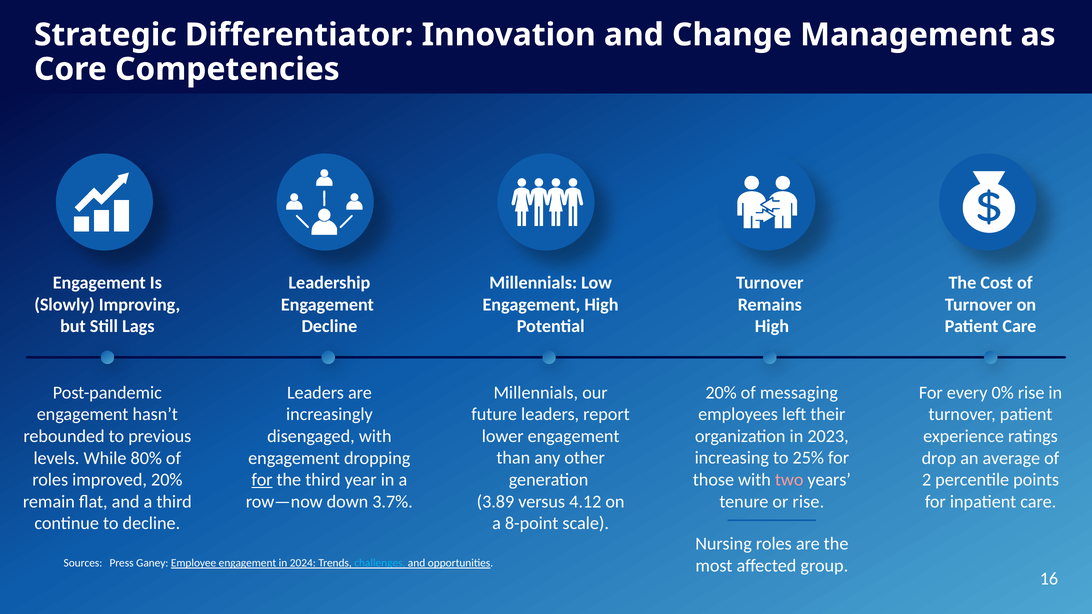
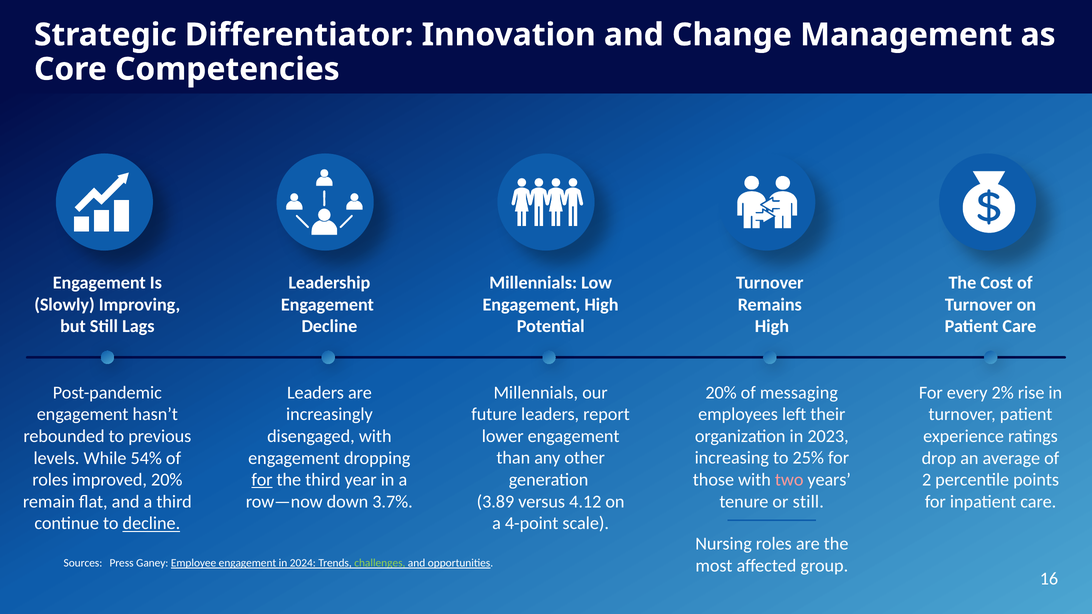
0%: 0% -> 2%
80%: 80% -> 54%
or rise: rise -> still
8-point: 8-point -> 4-point
decline at (151, 524) underline: none -> present
challenges colour: light blue -> light green
